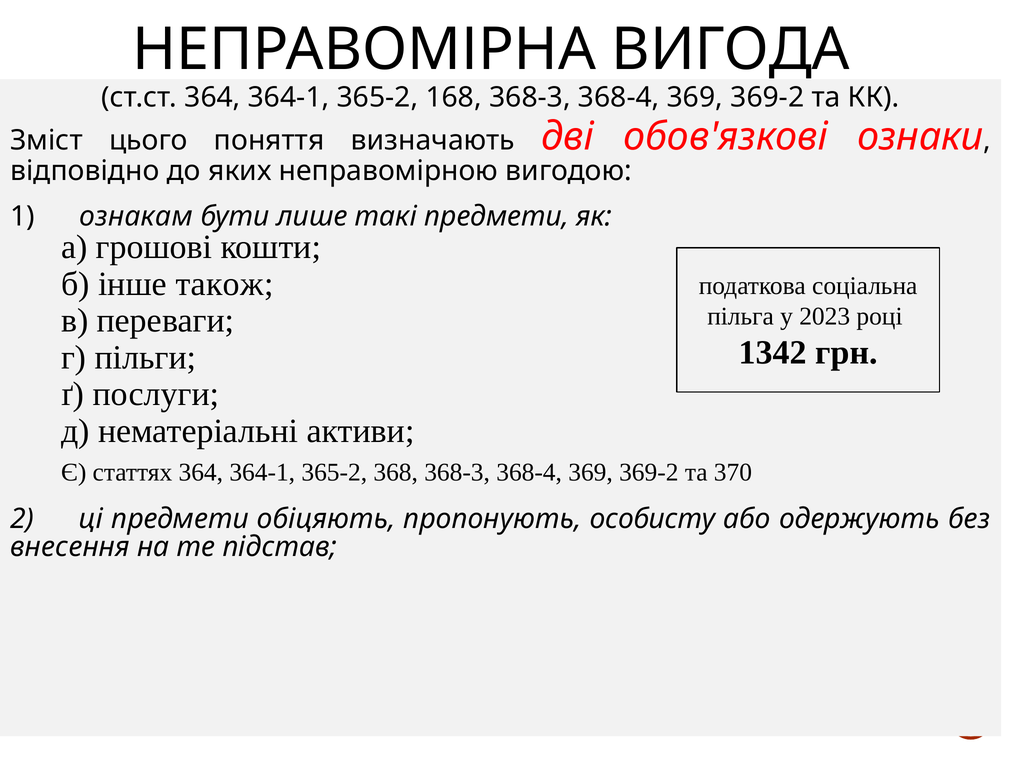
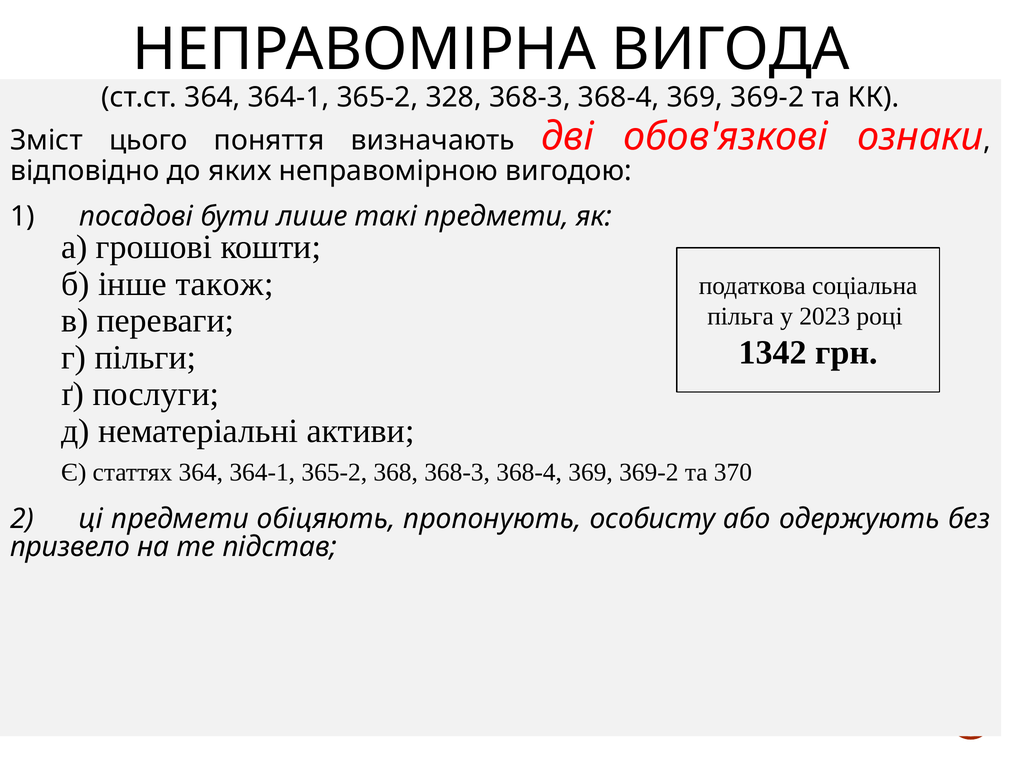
168: 168 -> 328
ознакам: ознакам -> посадові
внесення: внесення -> призвело
